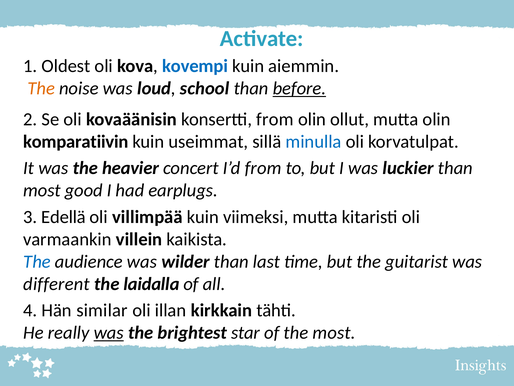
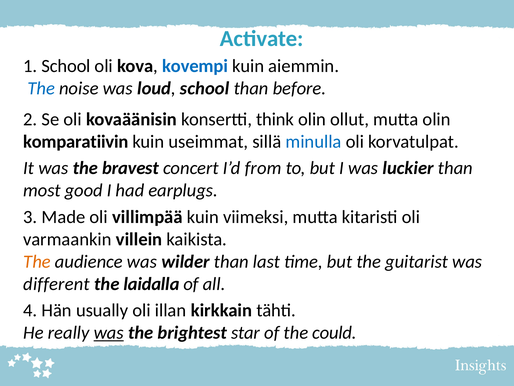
1 Oldest: Oldest -> School
The at (41, 88) colour: orange -> blue
before underline: present -> none
konsertti from: from -> think
heavier: heavier -> bravest
Edellä: Edellä -> Made
The at (37, 261) colour: blue -> orange
similar: similar -> usually
the most: most -> could
